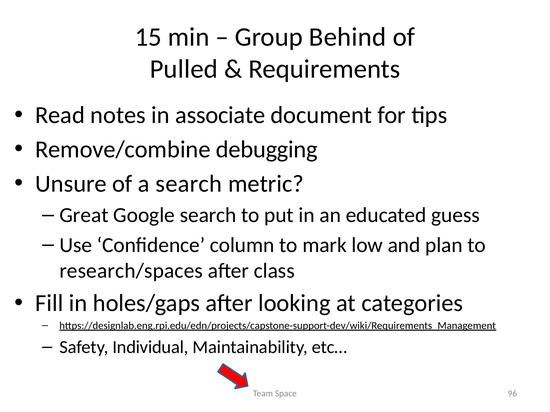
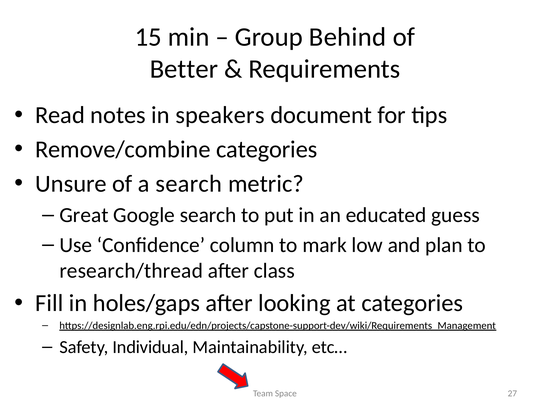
Pulled: Pulled -> Better
associate: associate -> speakers
Remove/combine debugging: debugging -> categories
research/spaces: research/spaces -> research/thread
96: 96 -> 27
